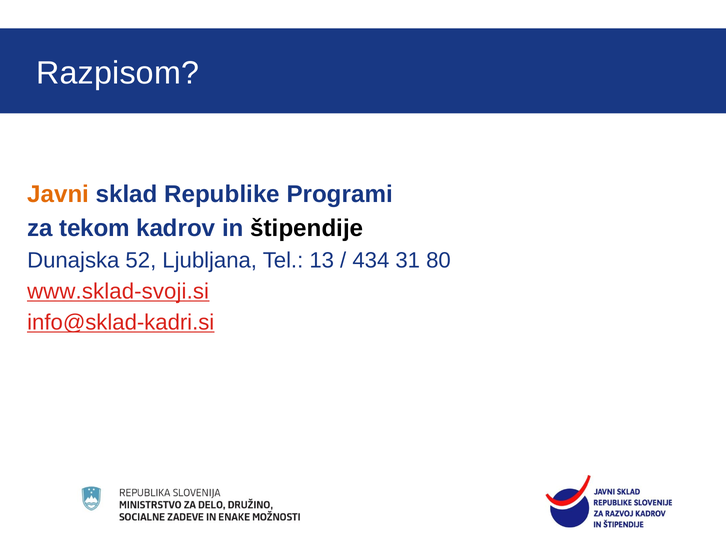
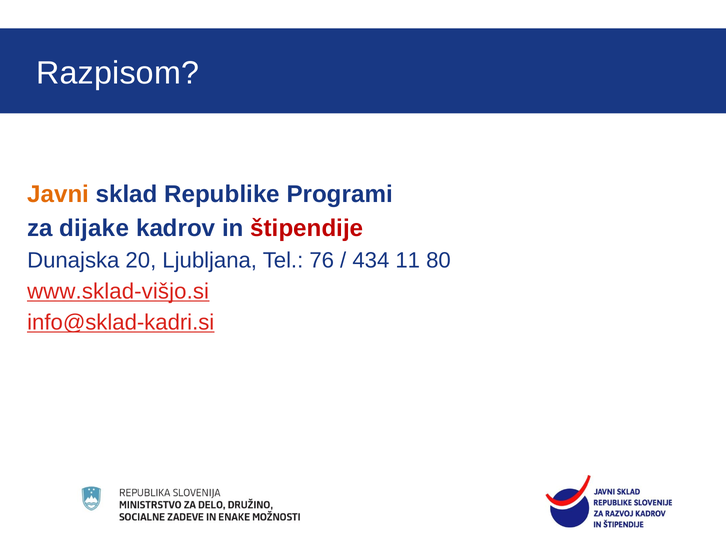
tekom: tekom -> dijake
štipendije colour: black -> red
52: 52 -> 20
13: 13 -> 76
31: 31 -> 11
www.sklad-svoji.si: www.sklad-svoji.si -> www.sklad-višjo.si
